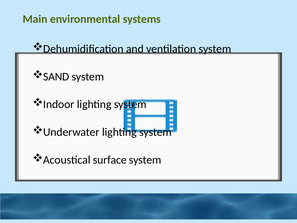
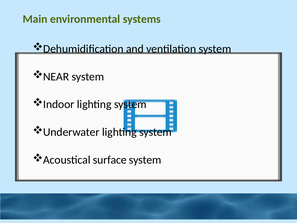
SAND: SAND -> NEAR
